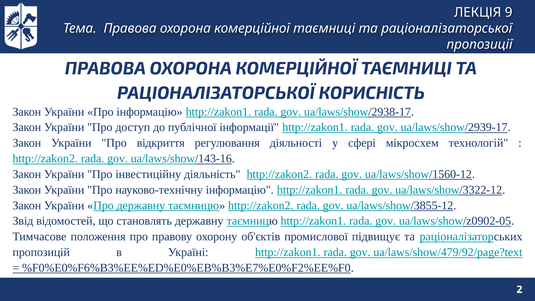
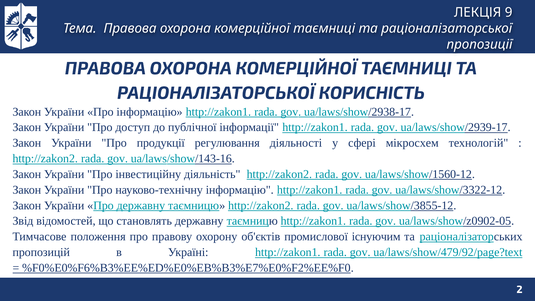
відкриття: відкриття -> продукції
підвищує: підвищує -> існуючим
